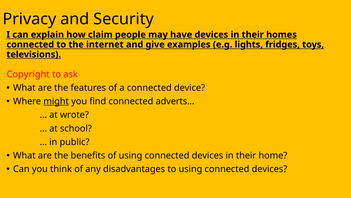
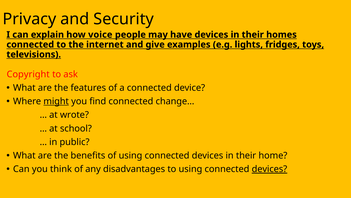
claim: claim -> voice
adverts…: adverts… -> change…
devices at (269, 169) underline: none -> present
